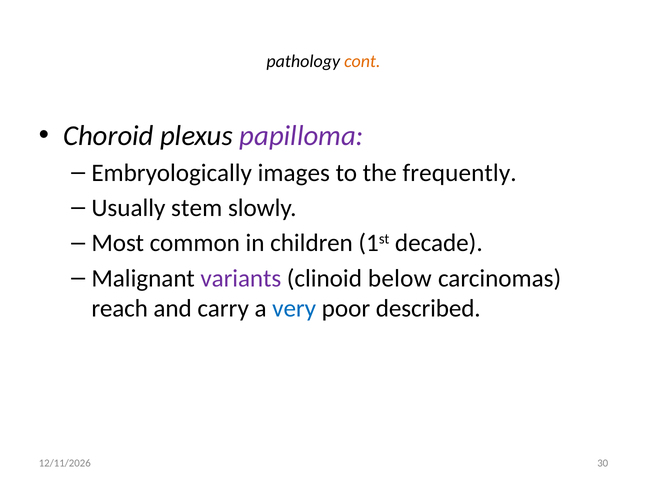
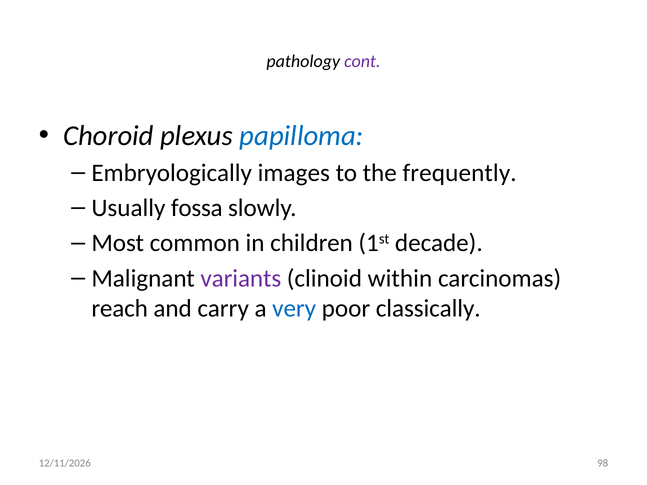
cont colour: orange -> purple
papilloma colour: purple -> blue
stem: stem -> fossa
below: below -> within
described: described -> classically
30: 30 -> 98
